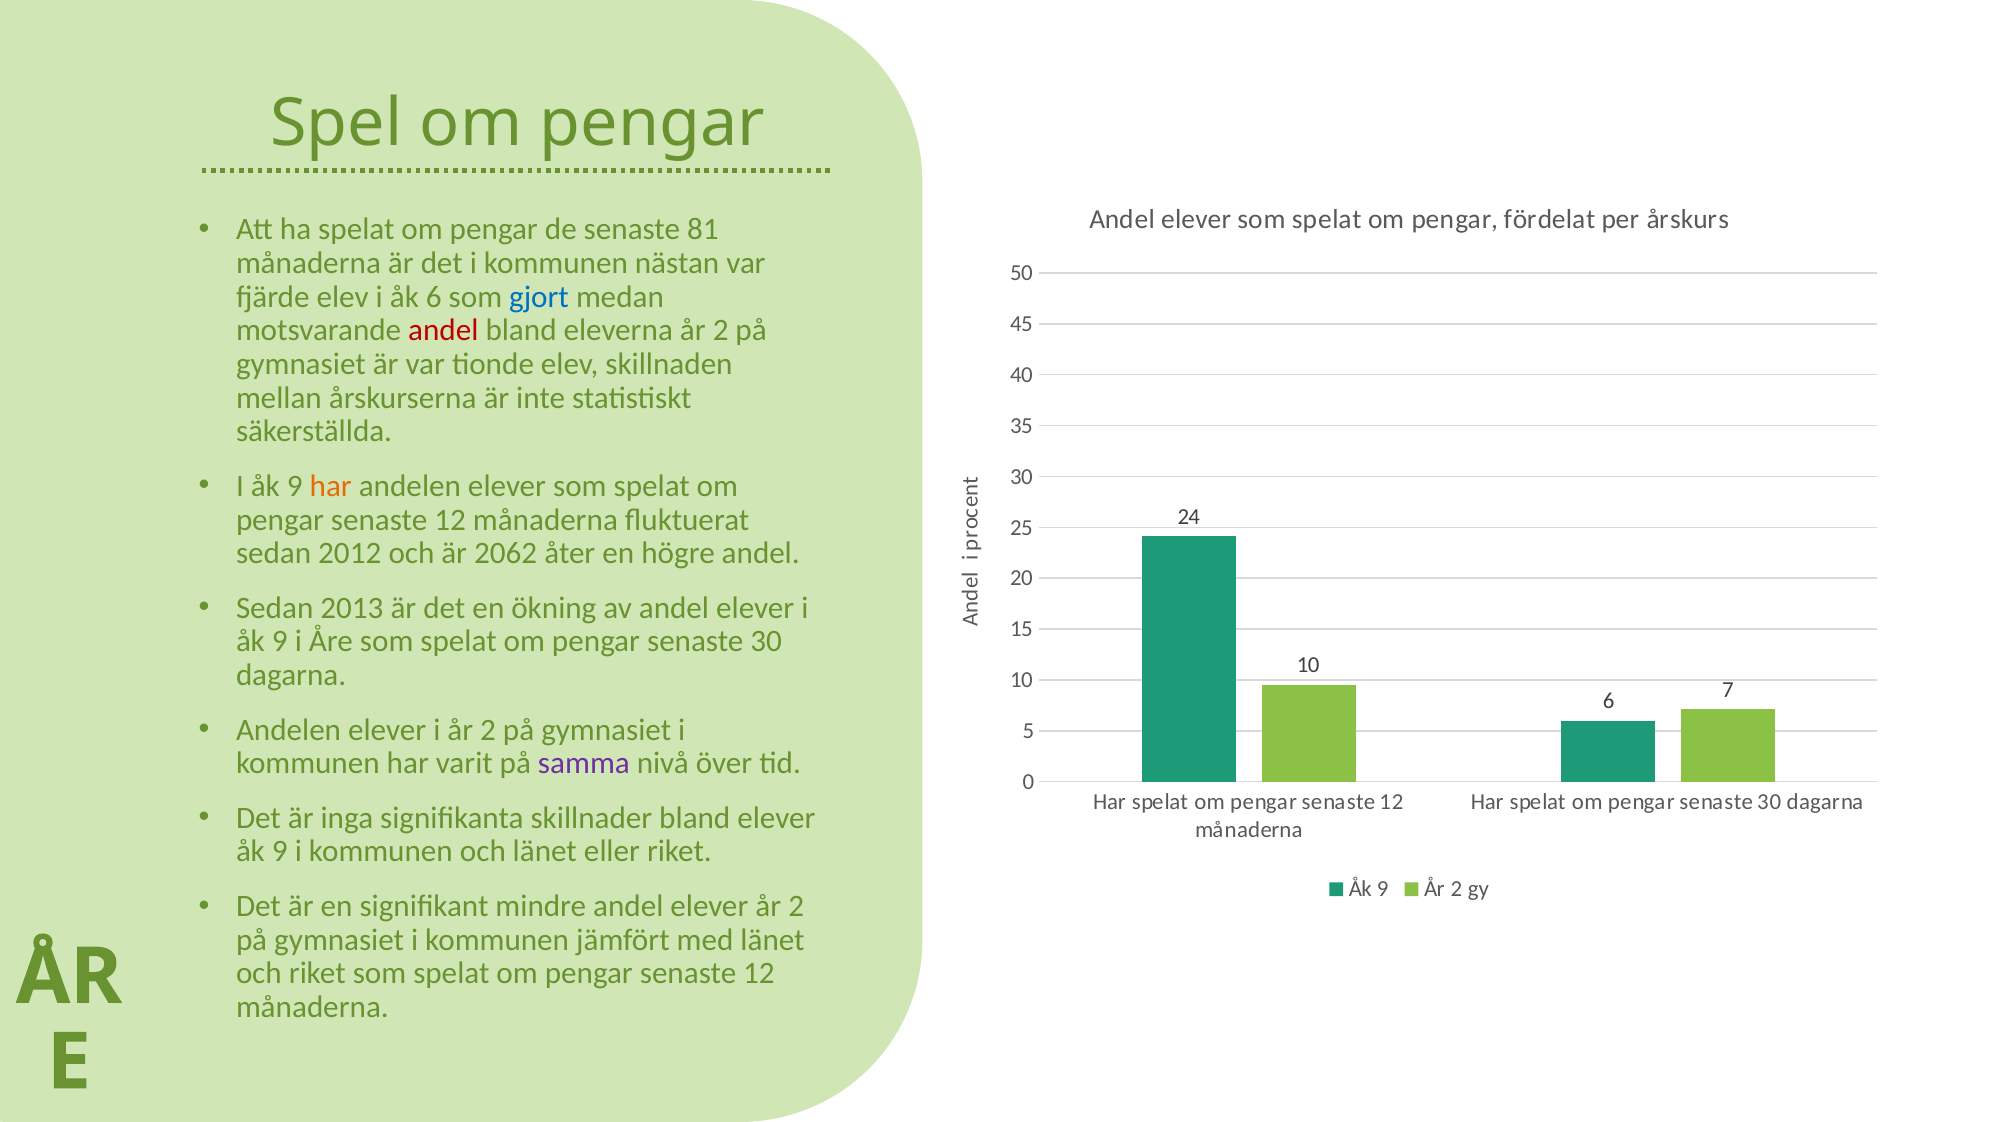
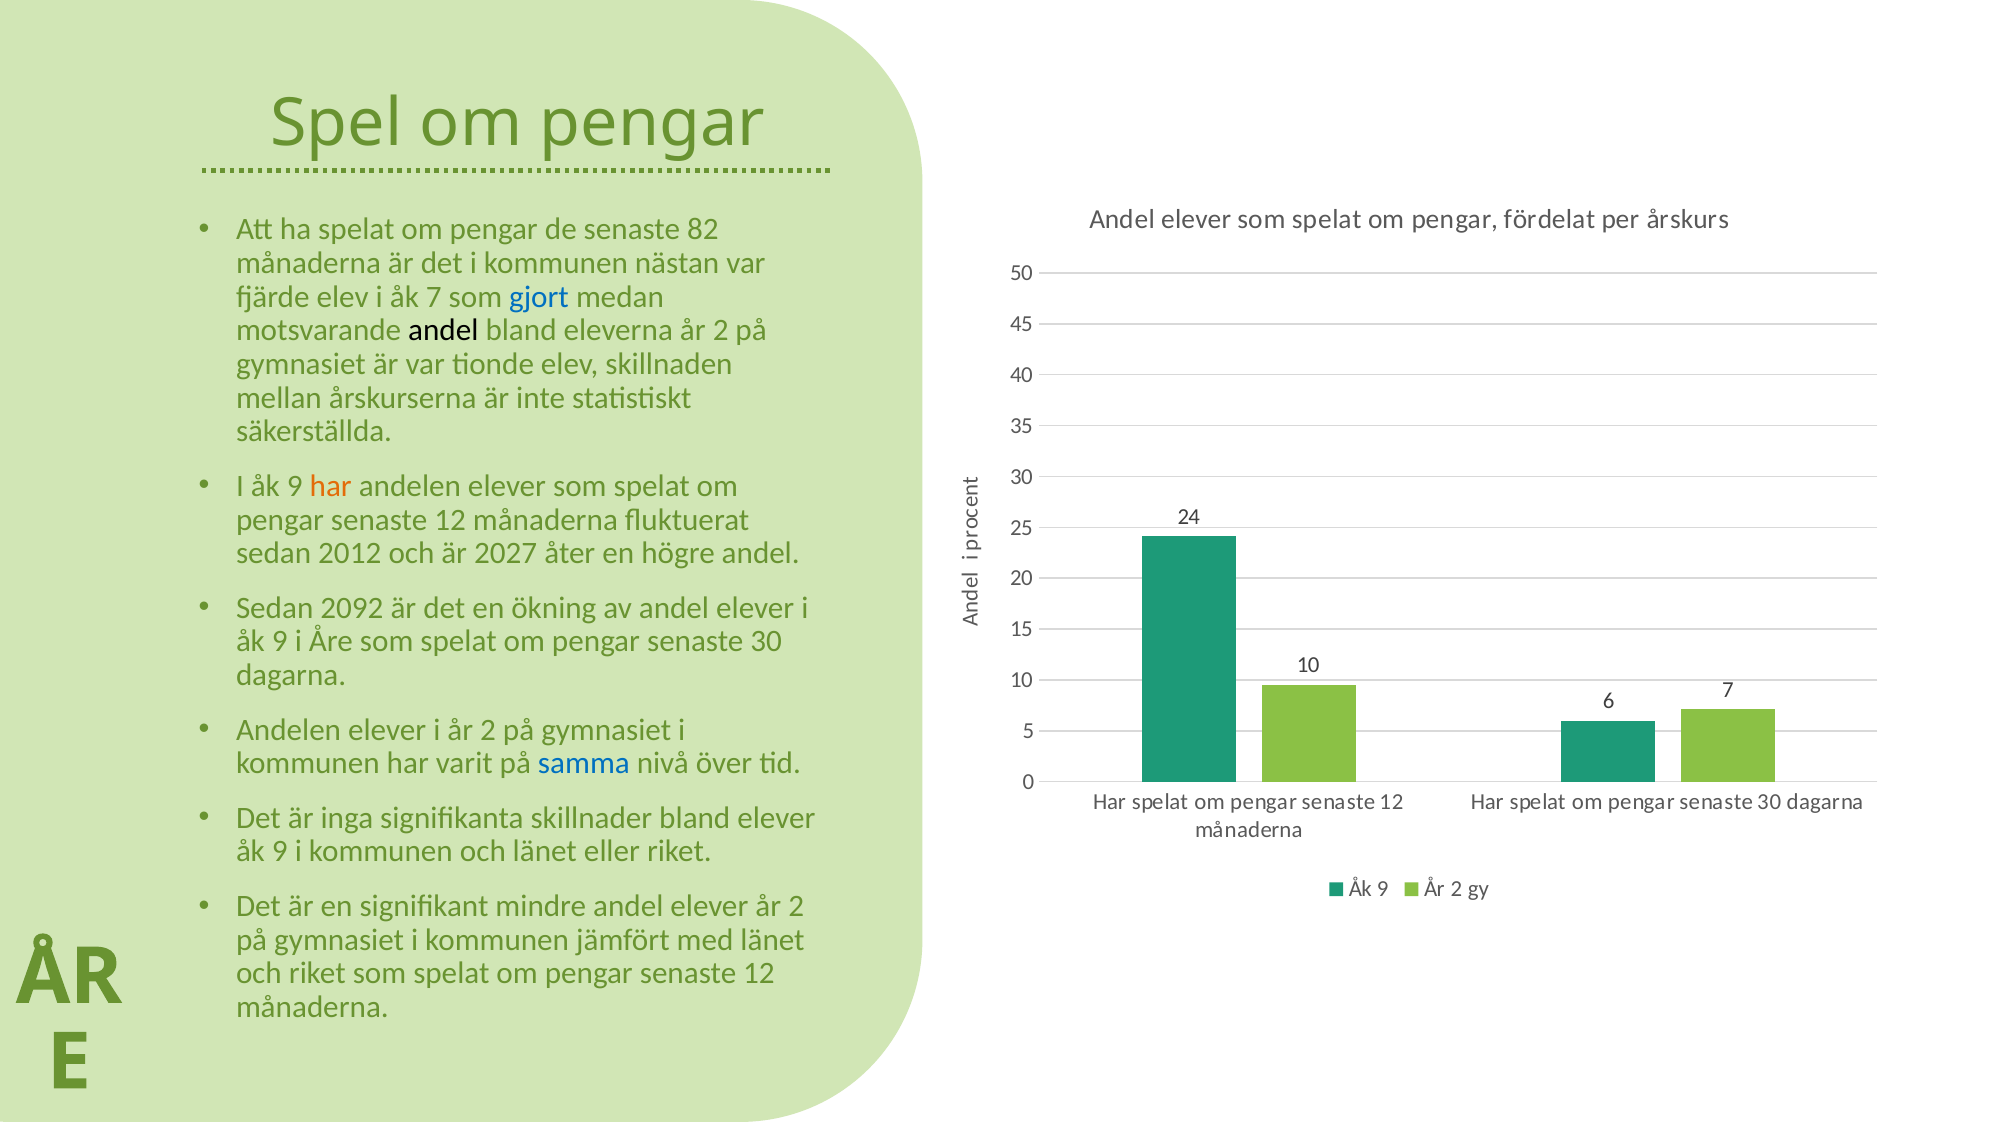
81: 81 -> 82
åk 6: 6 -> 7
andel at (443, 331) colour: red -> black
2062: 2062 -> 2027
2013: 2013 -> 2092
samma colour: purple -> blue
